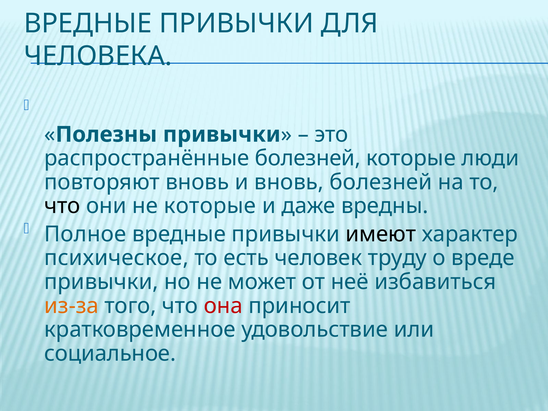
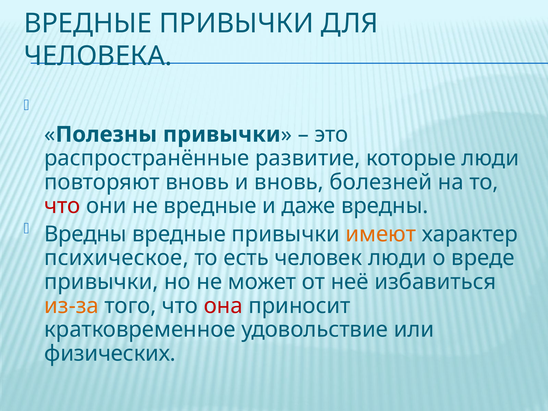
распространённые болезней: болезней -> развитие
что at (62, 206) colour: black -> red
не которые: которые -> вредные
Полное at (85, 234): Полное -> Вредны
имеют colour: black -> orange
человек труду: труду -> люди
социальное: социальное -> физических
